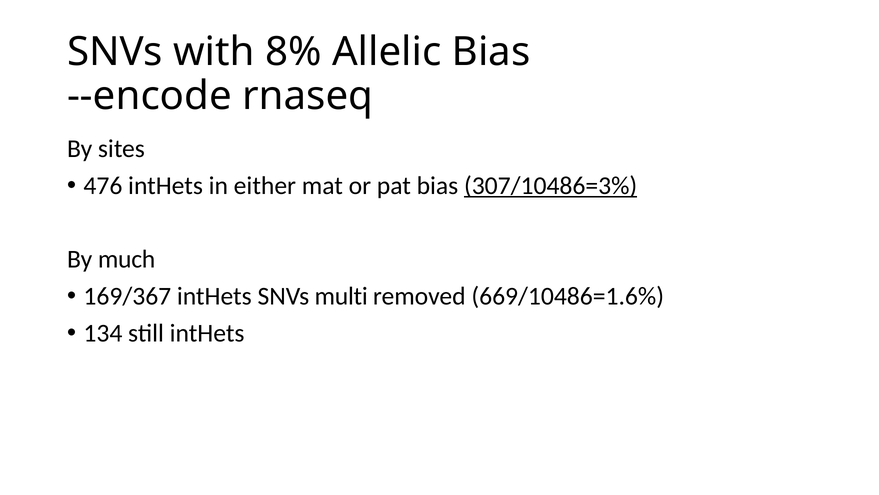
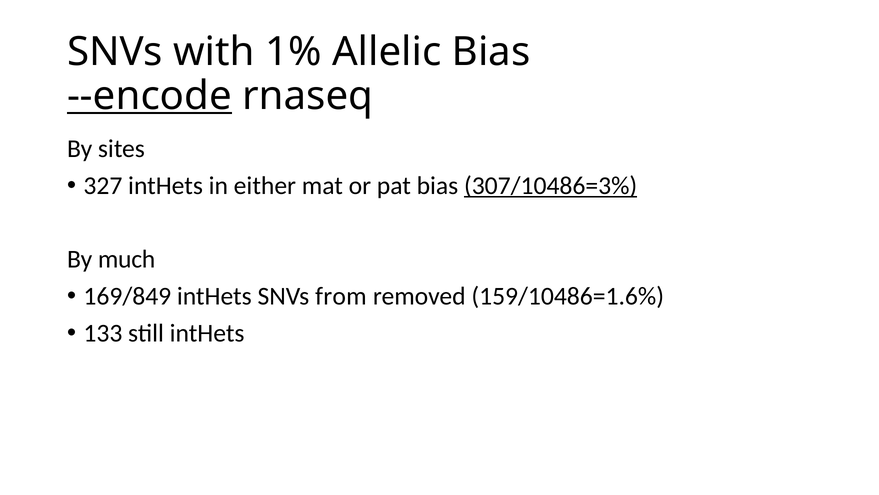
8%: 8% -> 1%
--encode underline: none -> present
476: 476 -> 327
169/367: 169/367 -> 169/849
multi: multi -> from
669/10486=1.6%: 669/10486=1.6% -> 159/10486=1.6%
134: 134 -> 133
